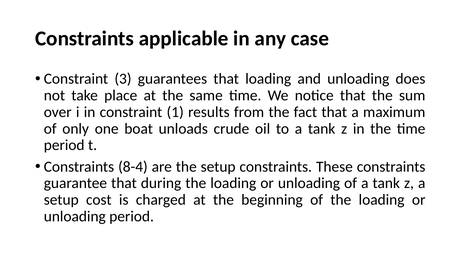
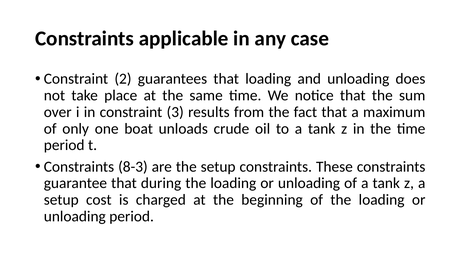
3: 3 -> 2
1: 1 -> 3
8-4: 8-4 -> 8-3
